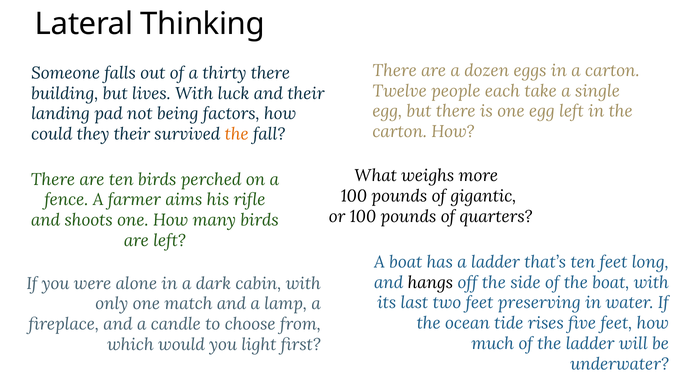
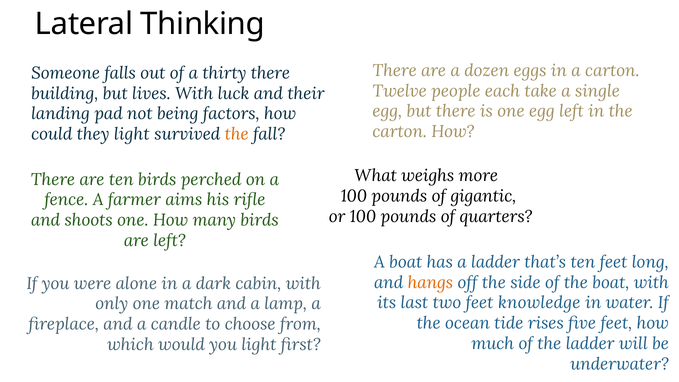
they their: their -> light
hangs colour: black -> orange
preserving: preserving -> knowledge
